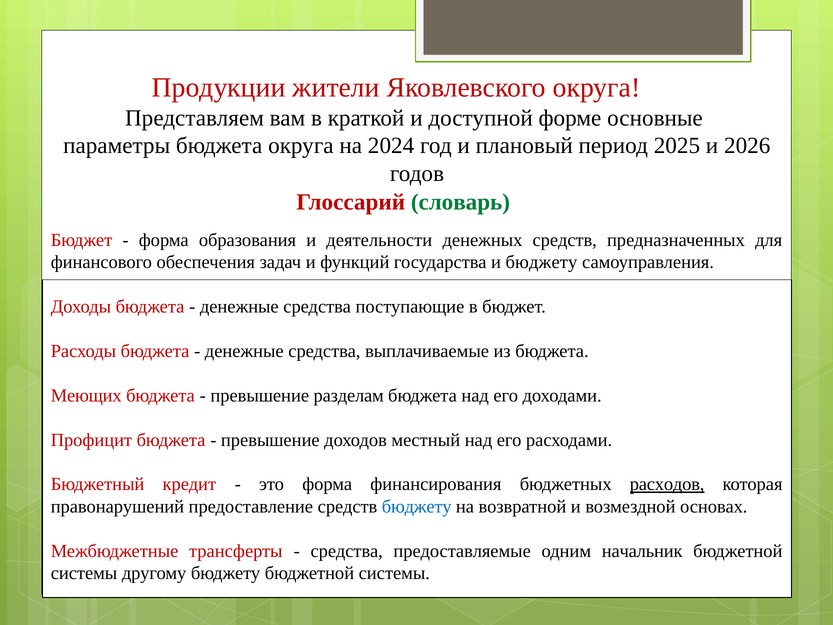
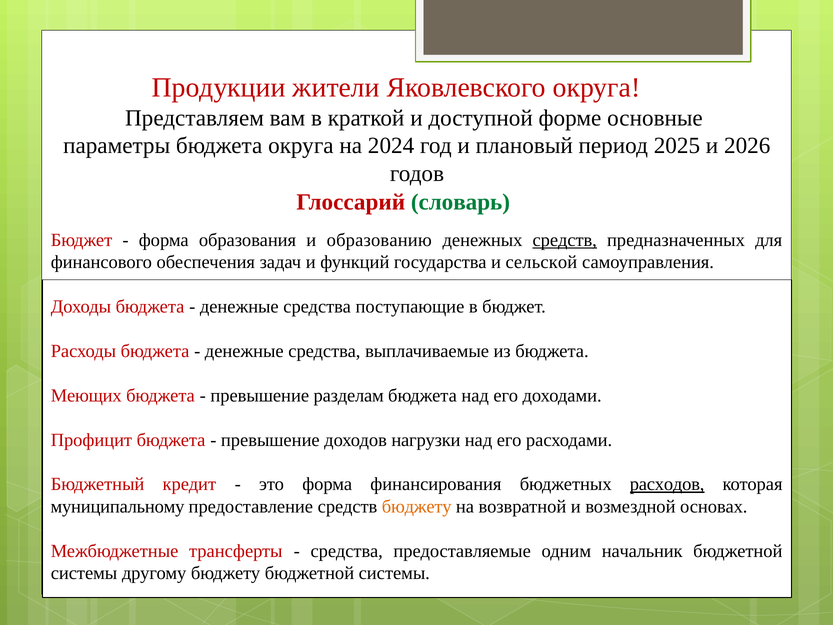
деятельности: деятельности -> образованию
средств at (565, 240) underline: none -> present
и бюджету: бюджету -> сельской
местный: местный -> нагрузки
правонарушений: правонарушений -> муниципальному
бюджету at (417, 506) colour: blue -> orange
